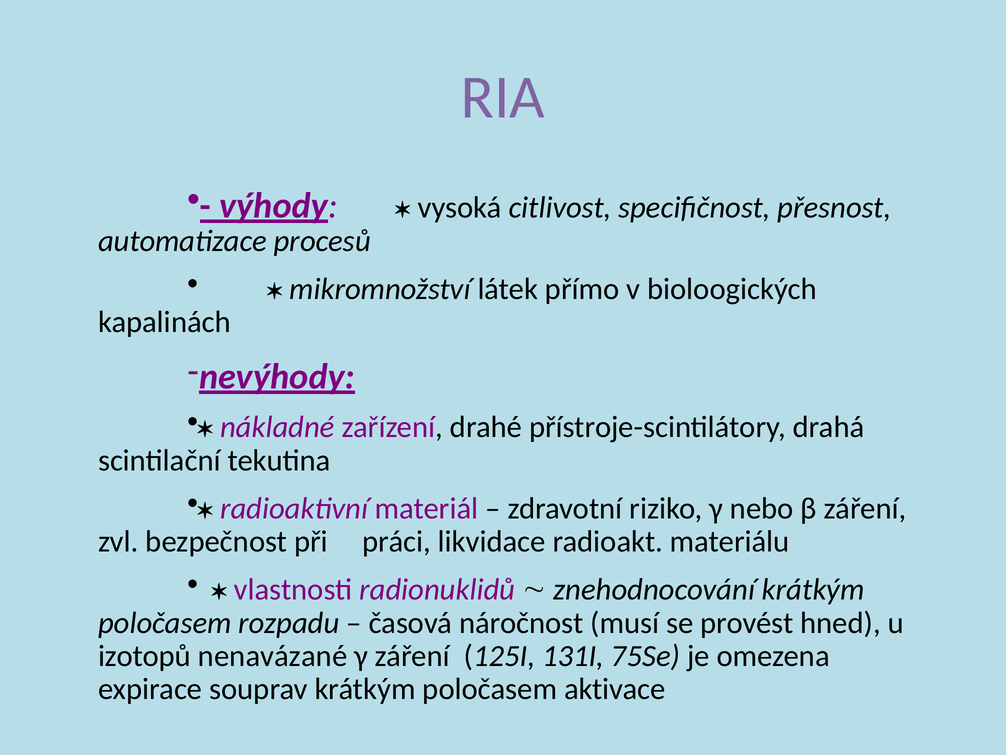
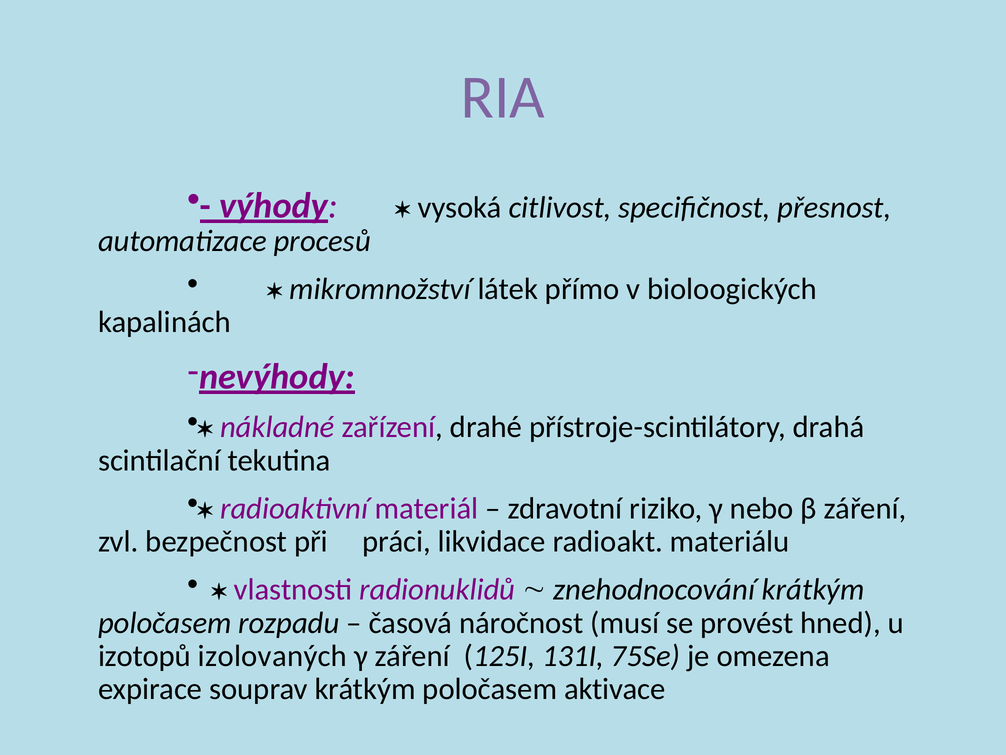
nenavázané: nenavázané -> izolovaných
